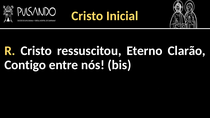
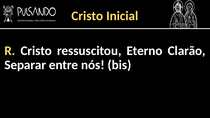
Contigo: Contigo -> Separar
